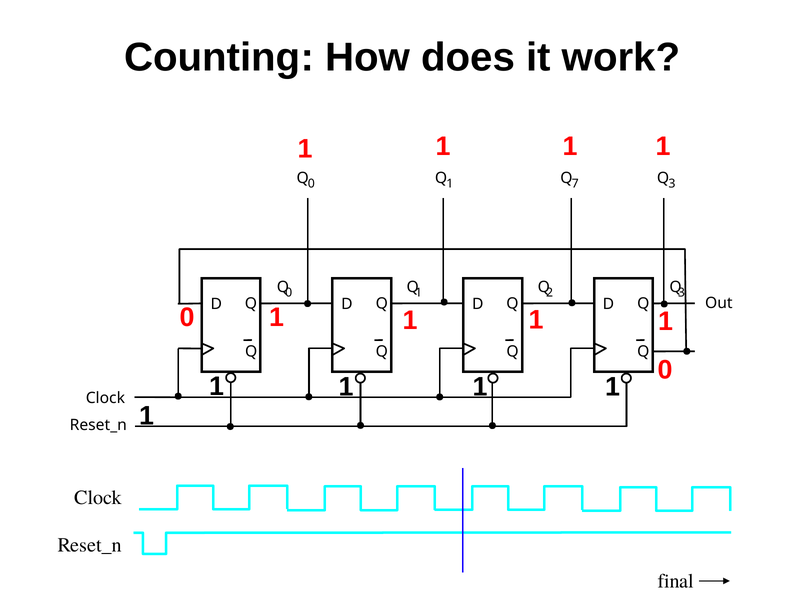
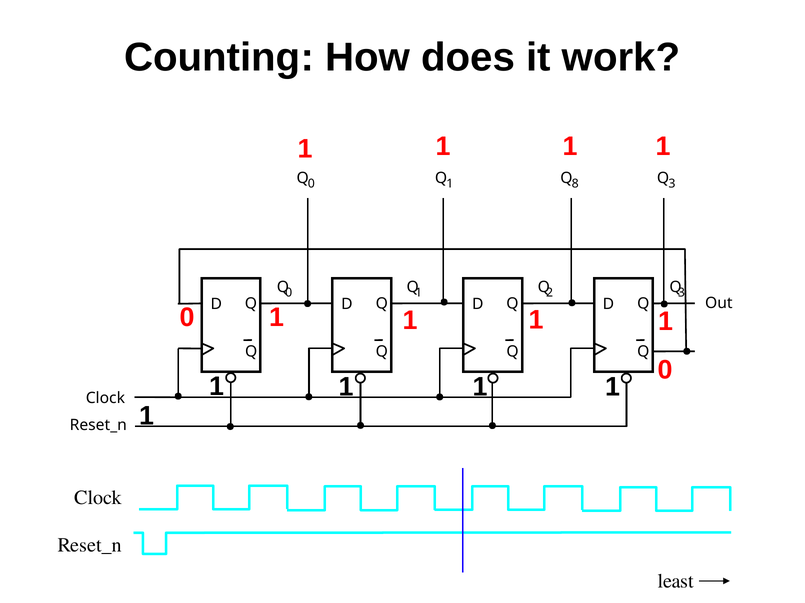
7: 7 -> 8
final: final -> least
